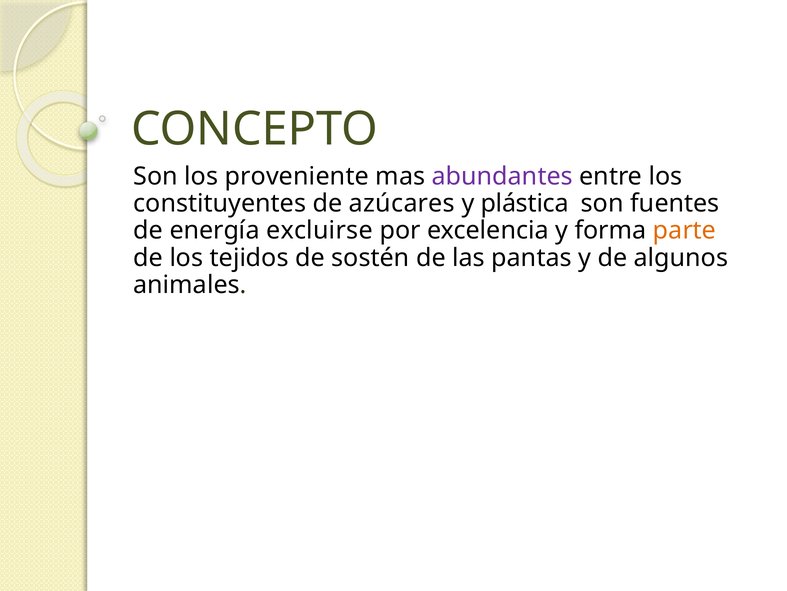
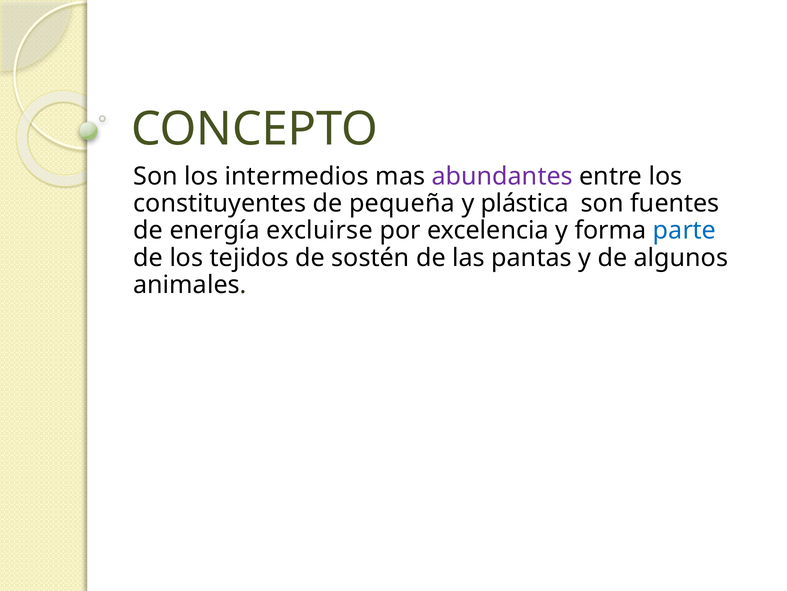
proveniente: proveniente -> intermedios
azúcares: azúcares -> pequeña
parte colour: orange -> blue
